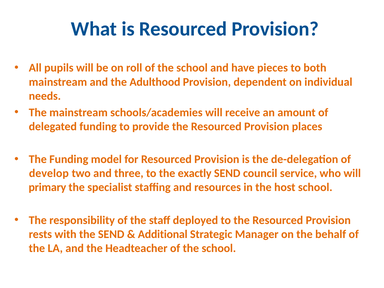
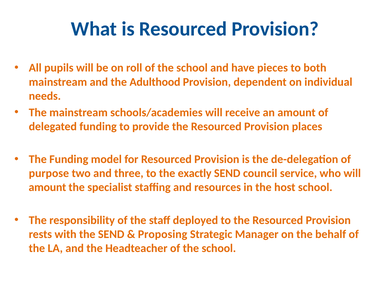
develop: develop -> purpose
primary at (47, 187): primary -> amount
Additional: Additional -> Proposing
